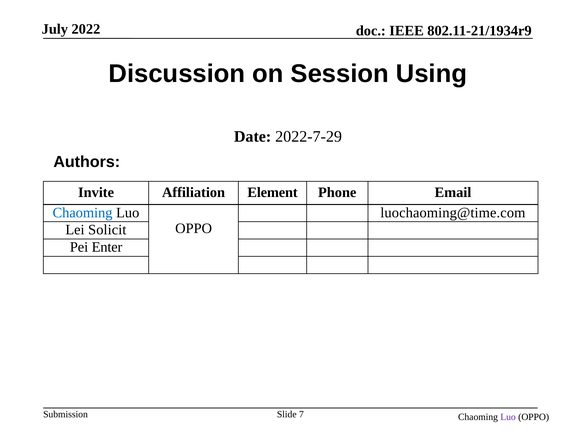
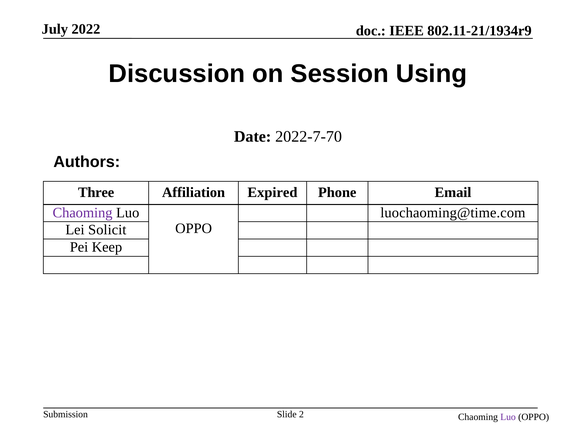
2022-7-29: 2022-7-29 -> 2022-7-70
Invite: Invite -> Three
Element: Element -> Expired
Chaoming at (83, 213) colour: blue -> purple
Enter: Enter -> Keep
7: 7 -> 2
